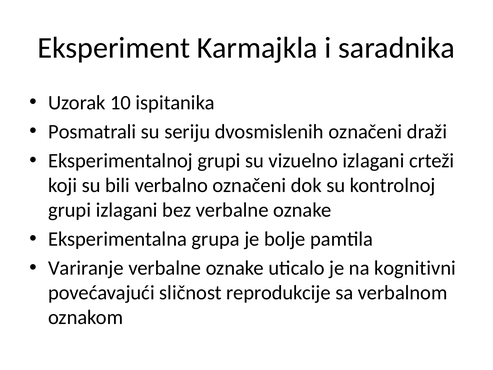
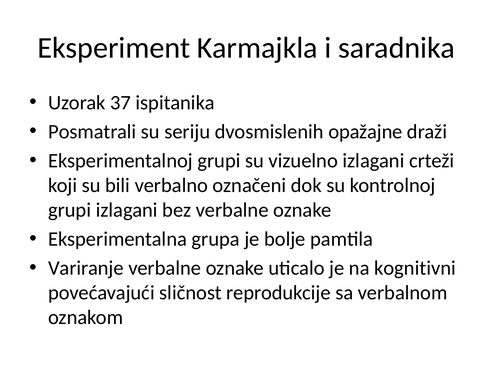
10: 10 -> 37
dvosmislenih označeni: označeni -> opažajne
